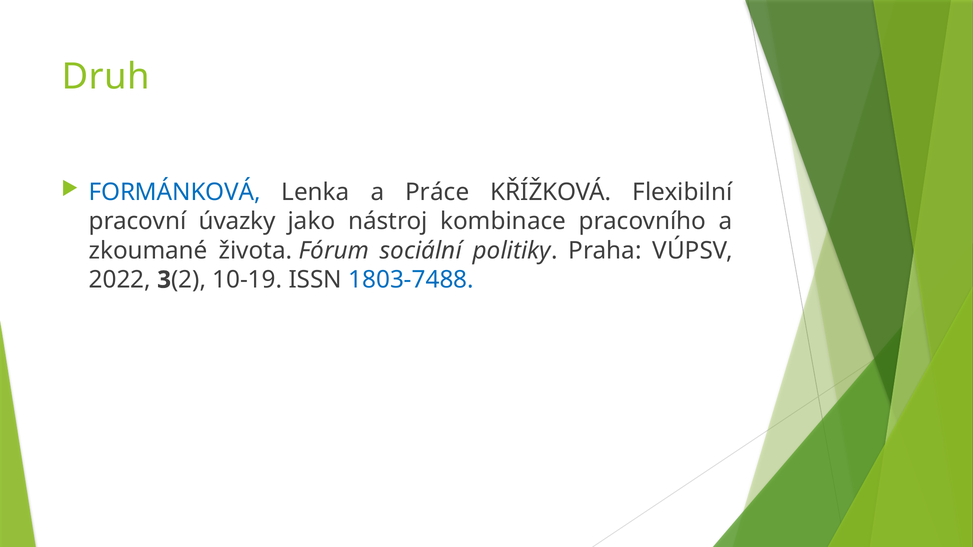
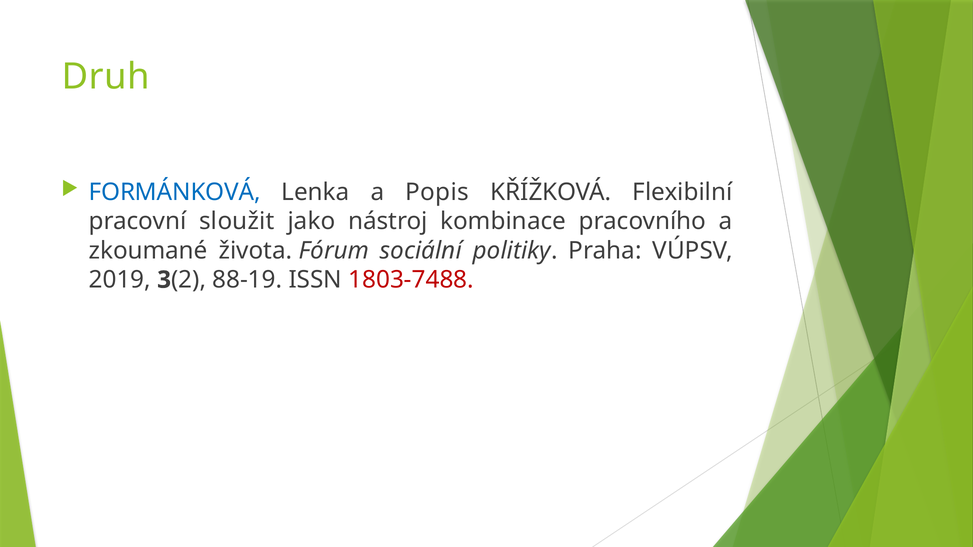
Práce: Práce -> Popis
úvazky: úvazky -> sloužit
2022: 2022 -> 2019
10-19: 10-19 -> 88-19
1803-7488 colour: blue -> red
